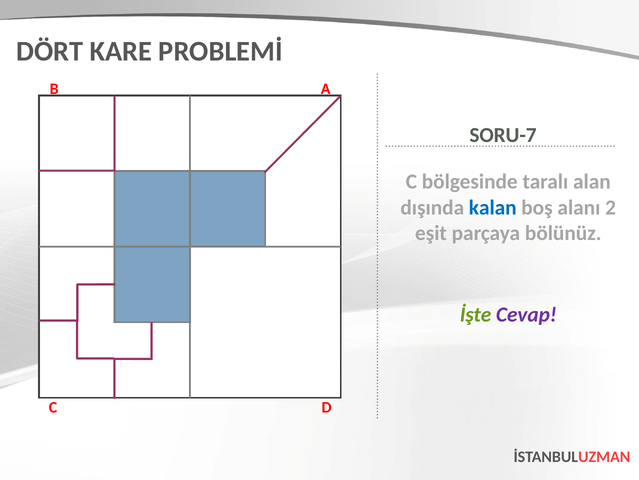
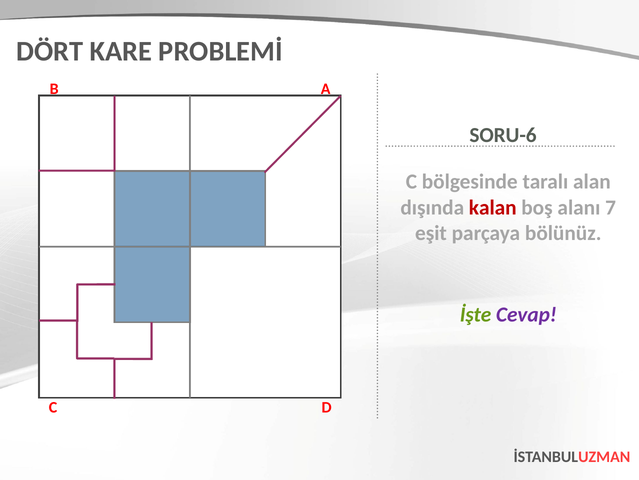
SORU-7: SORU-7 -> SORU-6
kalan colour: blue -> red
2: 2 -> 7
